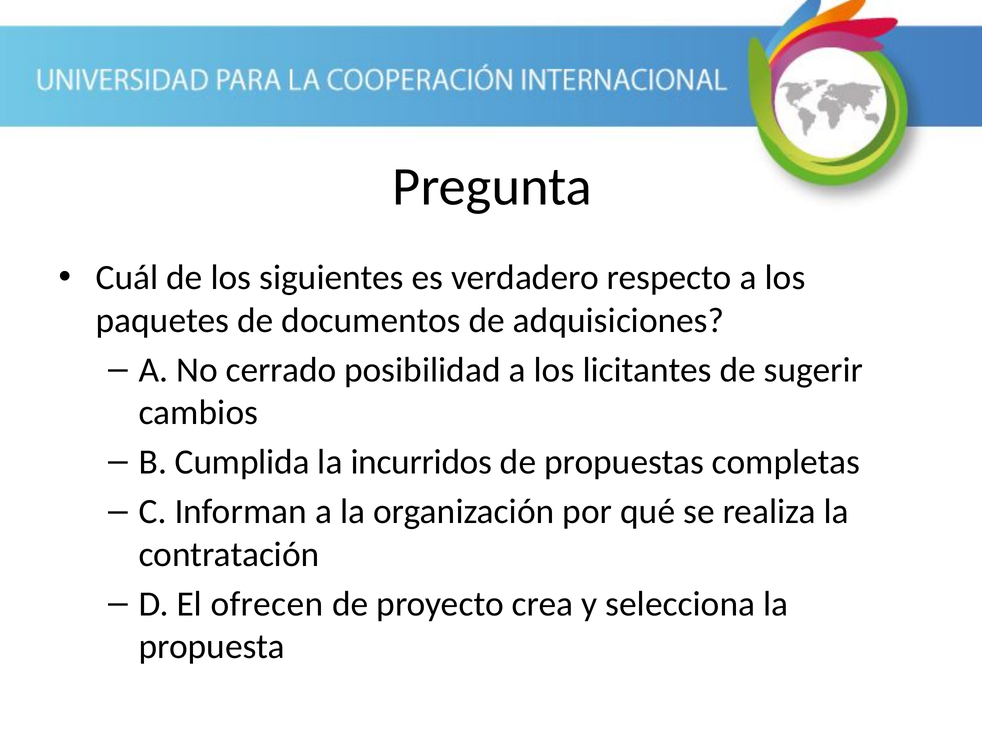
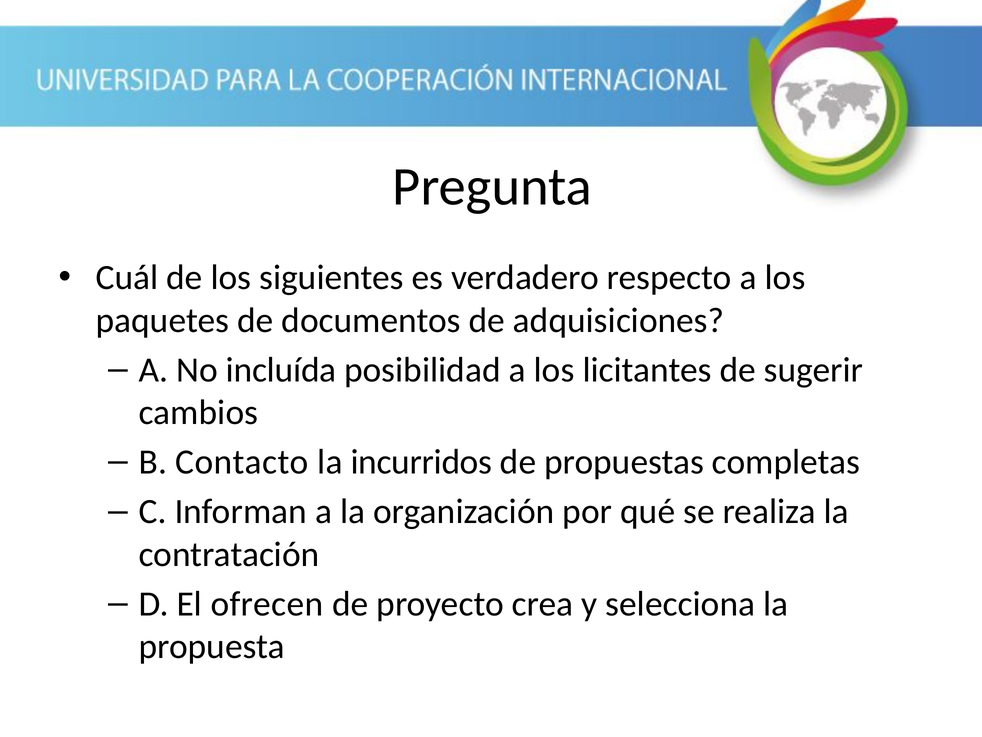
cerrado: cerrado -> incluída
Cumplida: Cumplida -> Contacto
